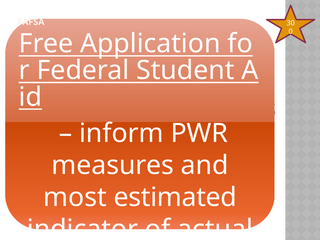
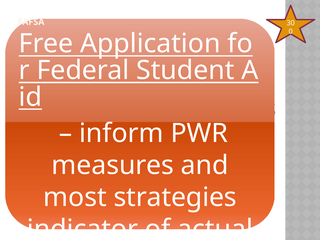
estimated: estimated -> strategies
